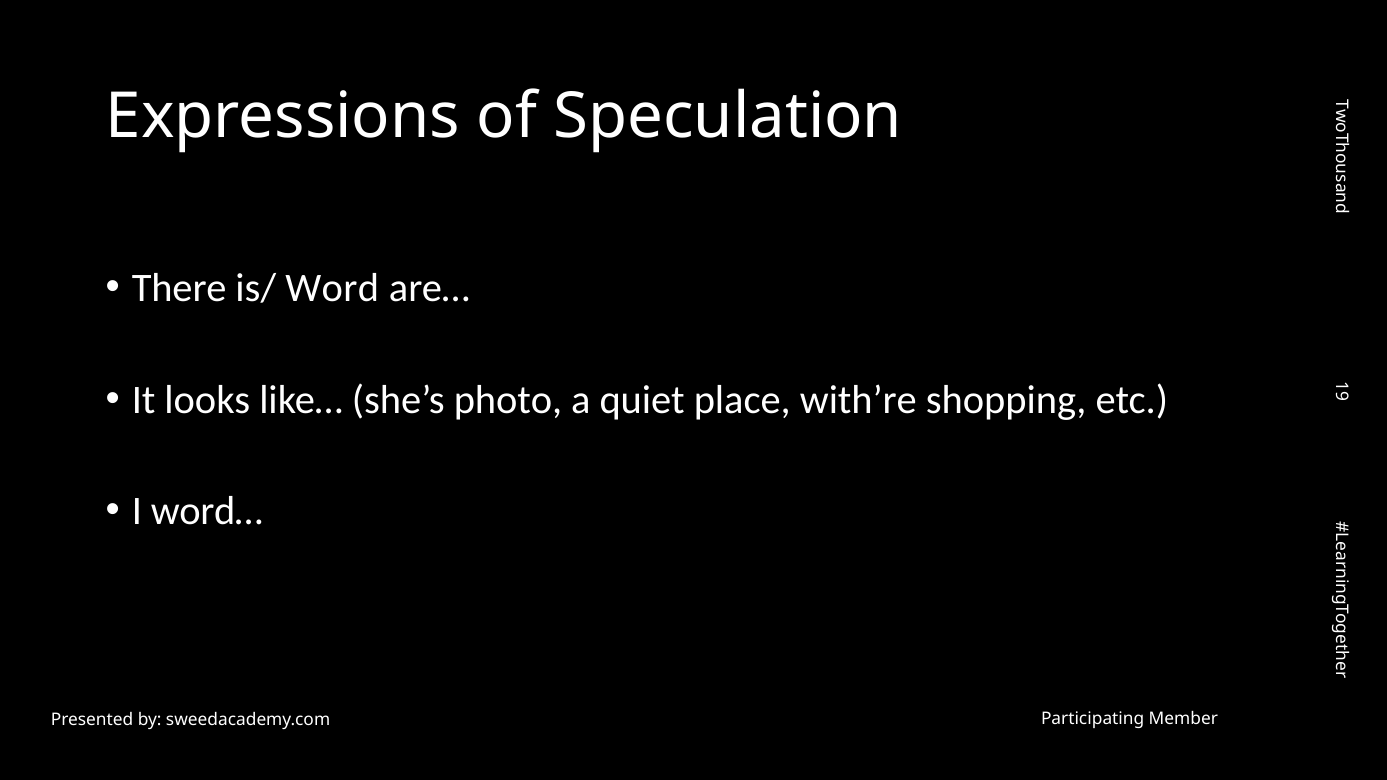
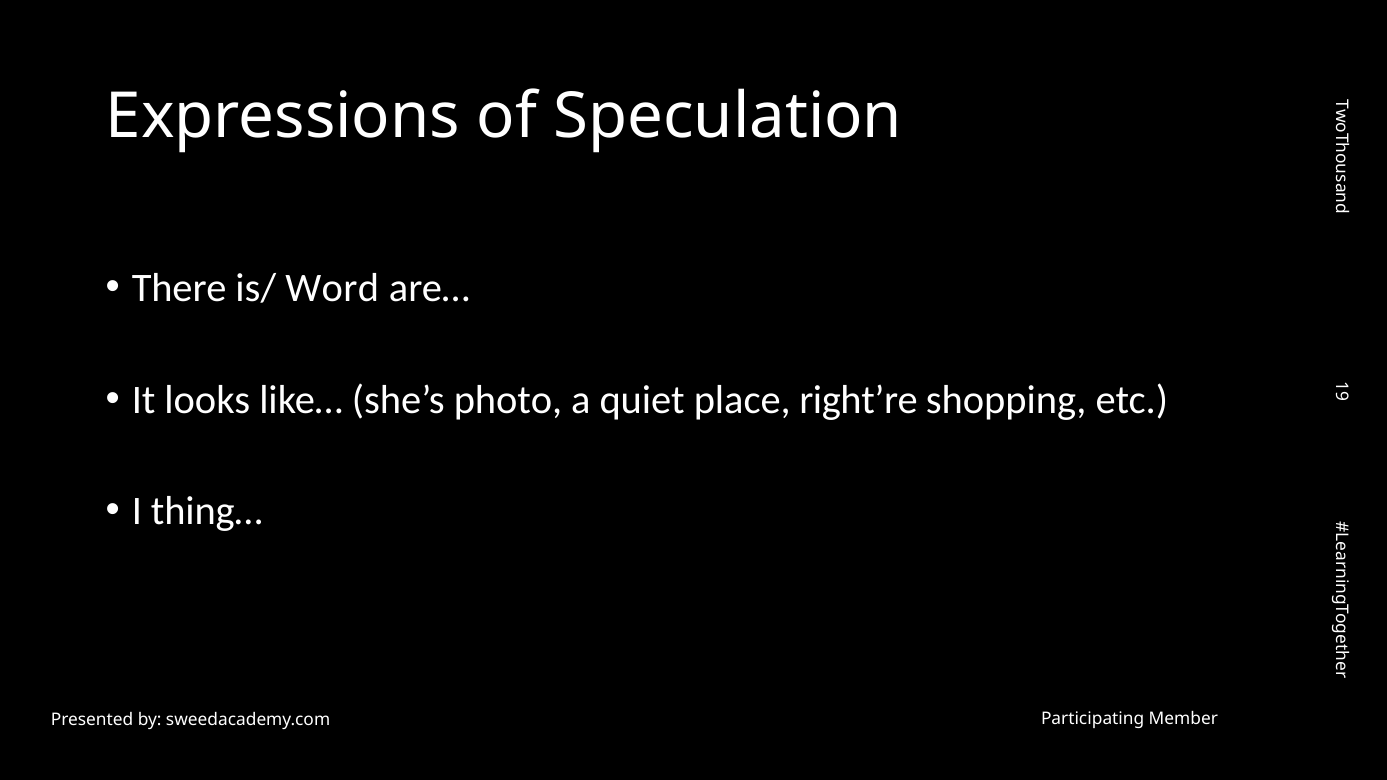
with’re: with’re -> right’re
word…: word… -> thing…
